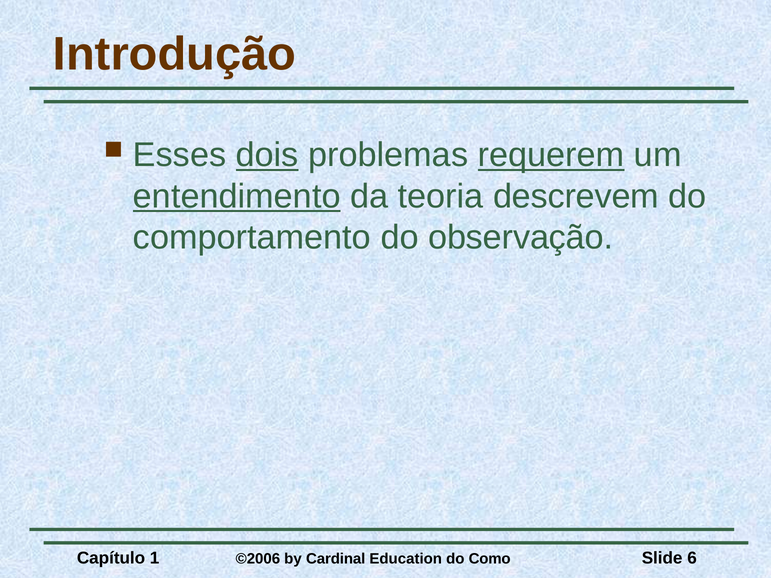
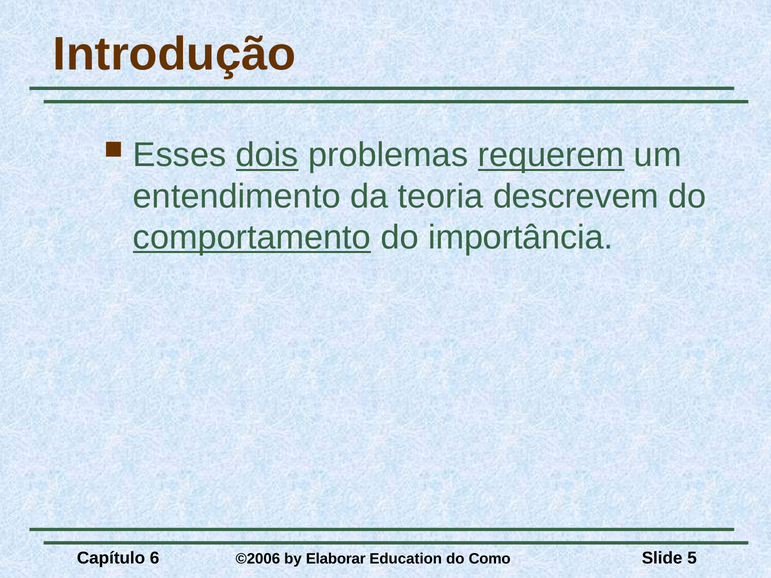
entendimento underline: present -> none
comportamento underline: none -> present
observação: observação -> importância
1: 1 -> 6
Cardinal: Cardinal -> Elaborar
6: 6 -> 5
